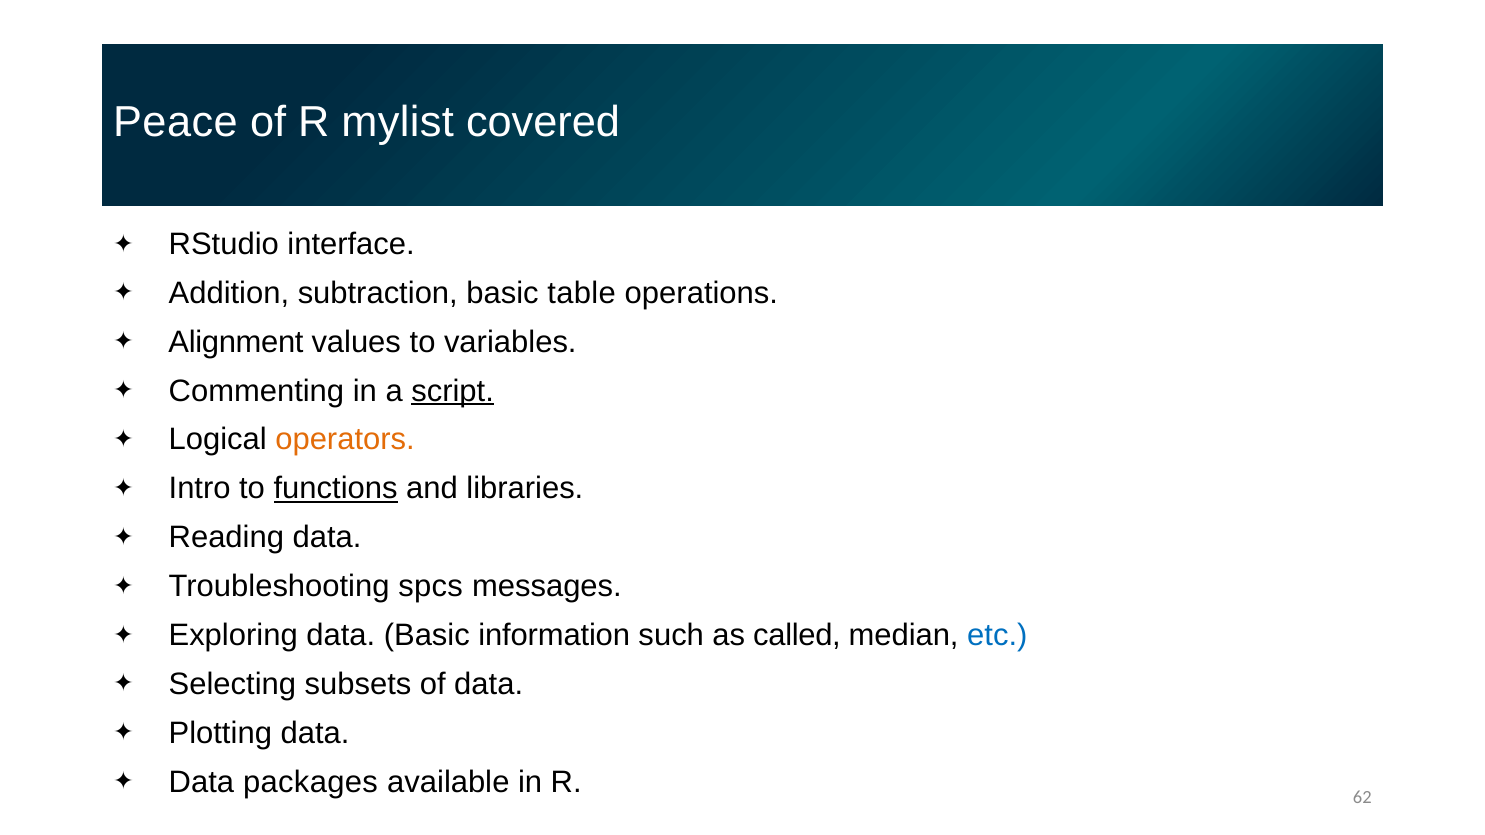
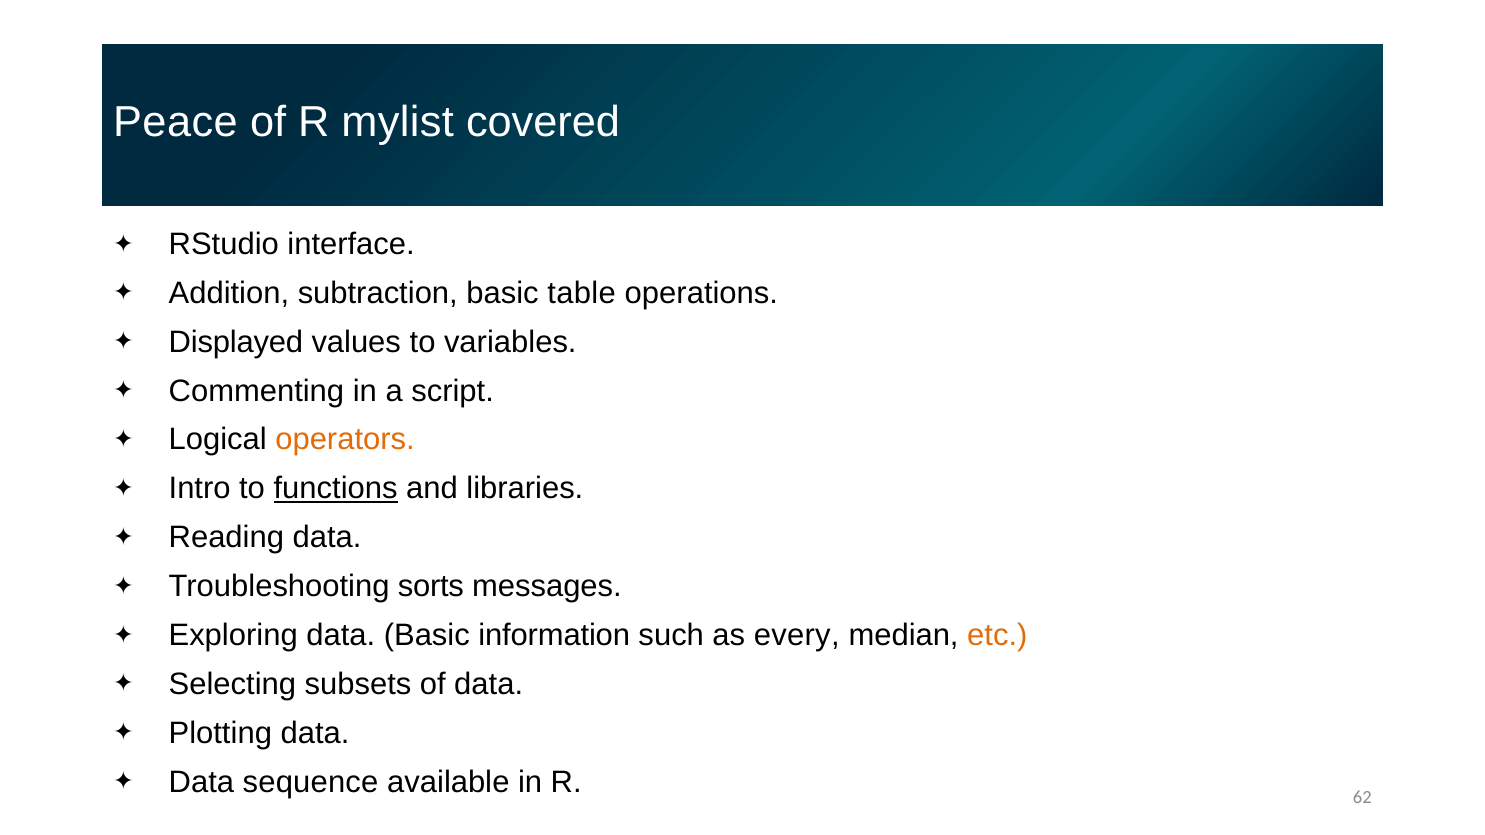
Alignment: Alignment -> Displayed
script underline: present -> none
spcs: spcs -> sorts
called: called -> every
etc colour: blue -> orange
packages: packages -> sequence
